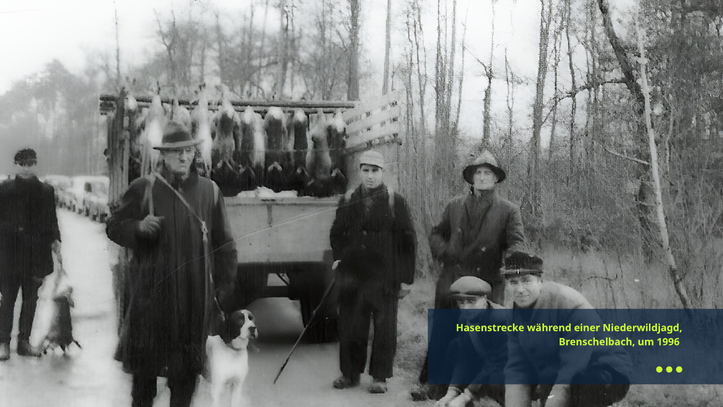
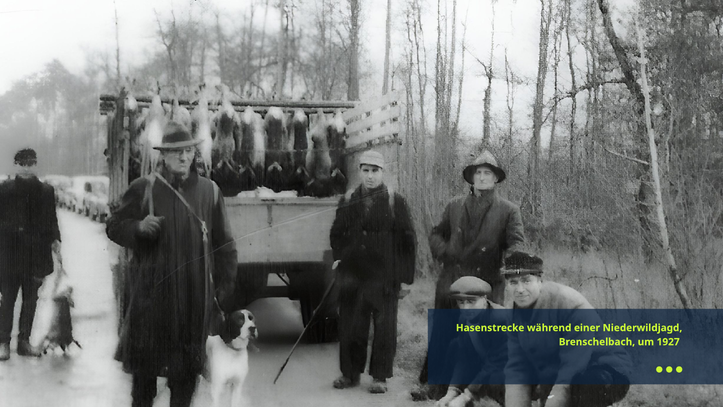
1996: 1996 -> 1927
